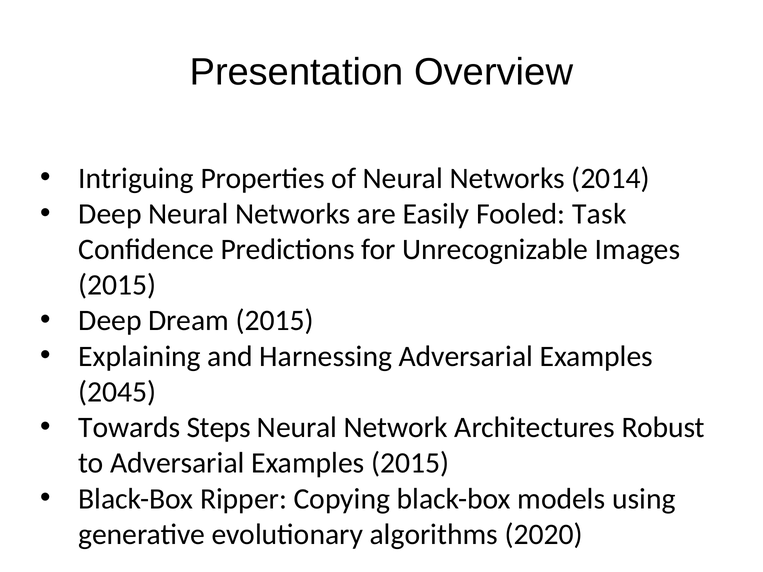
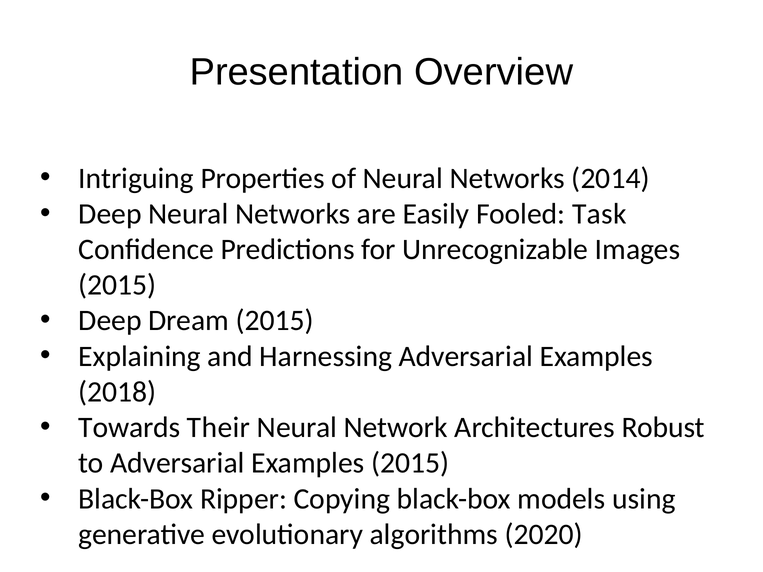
2045: 2045 -> 2018
Steps: Steps -> Their
